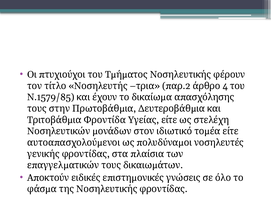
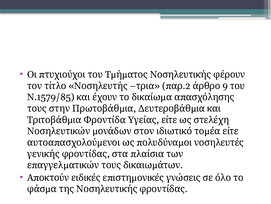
4: 4 -> 9
